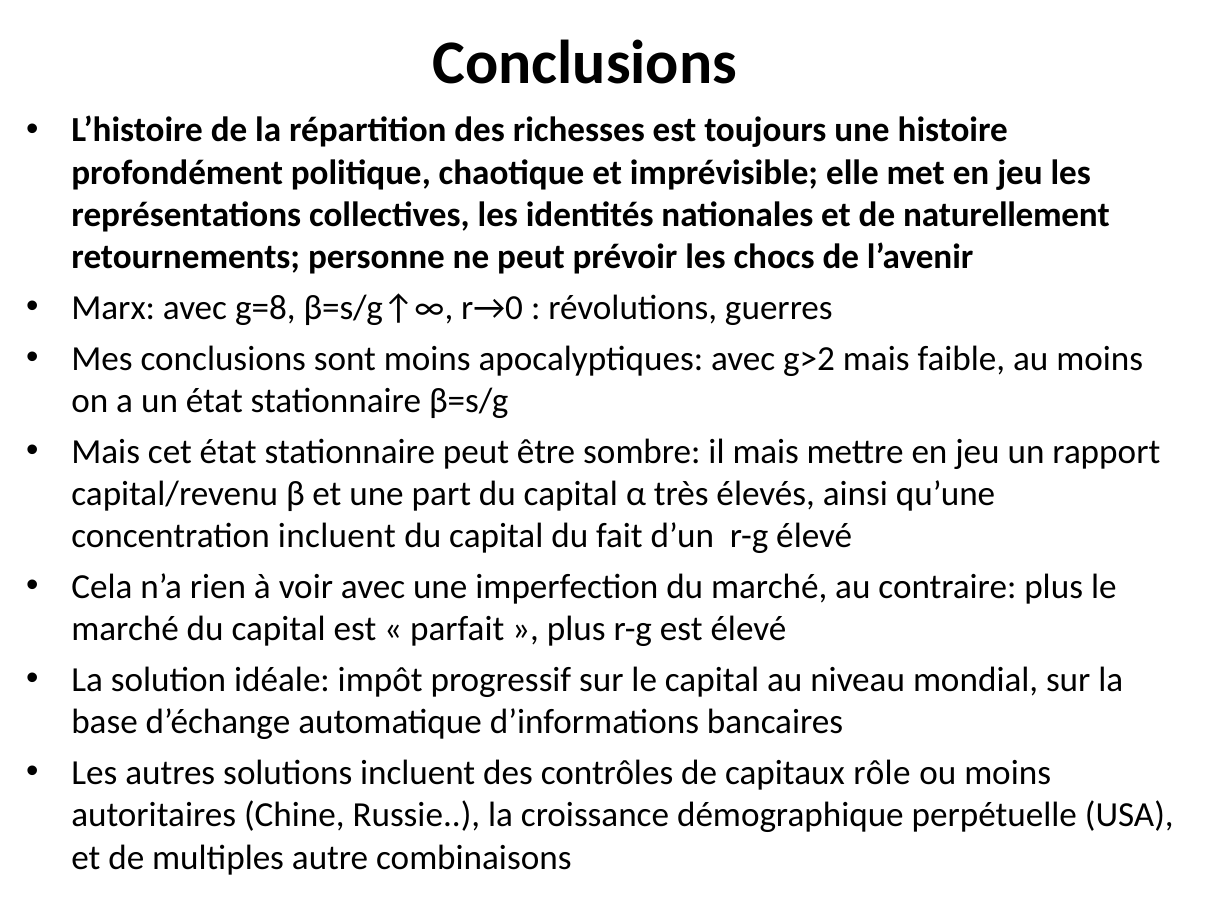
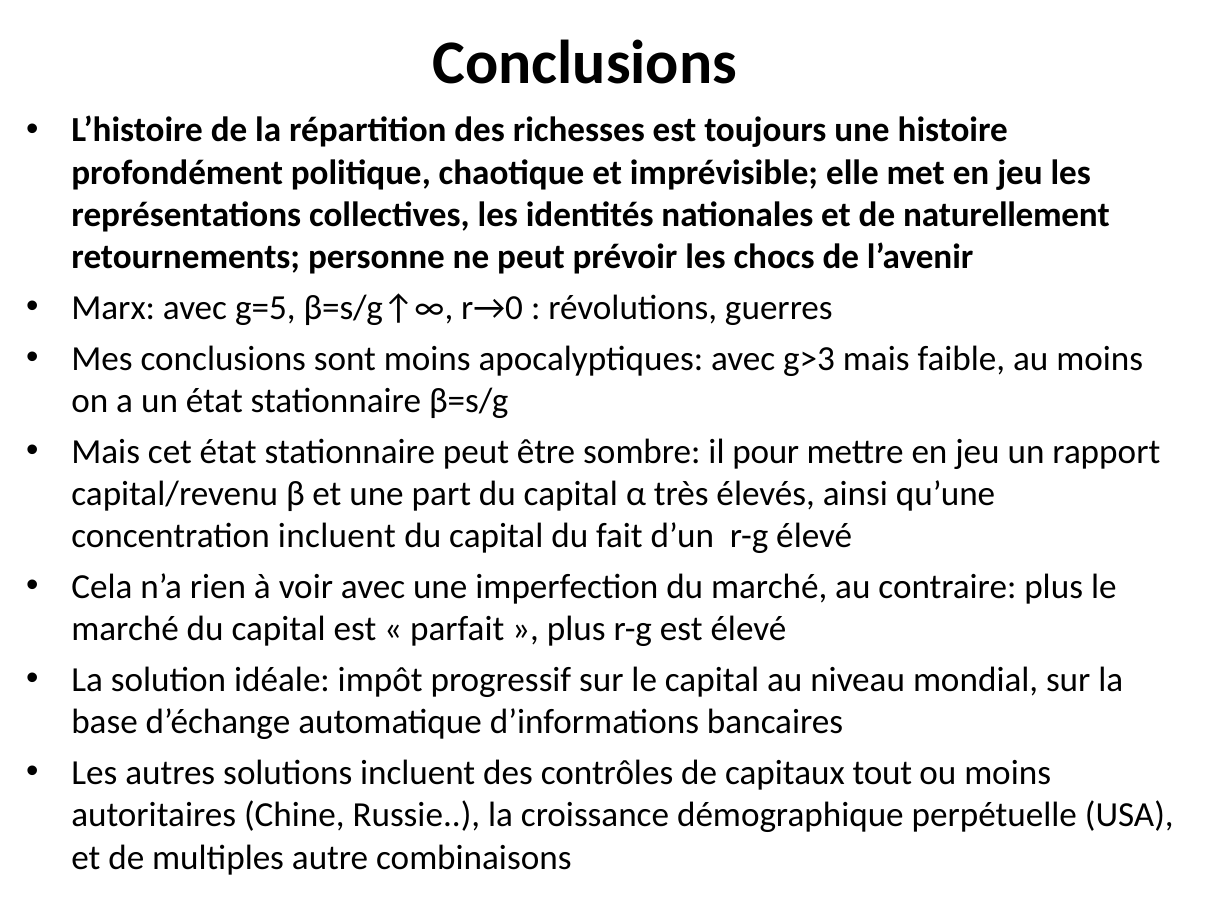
g=8: g=8 -> g=5
g>2: g>2 -> g>3
il mais: mais -> pour
rôle: rôle -> tout
